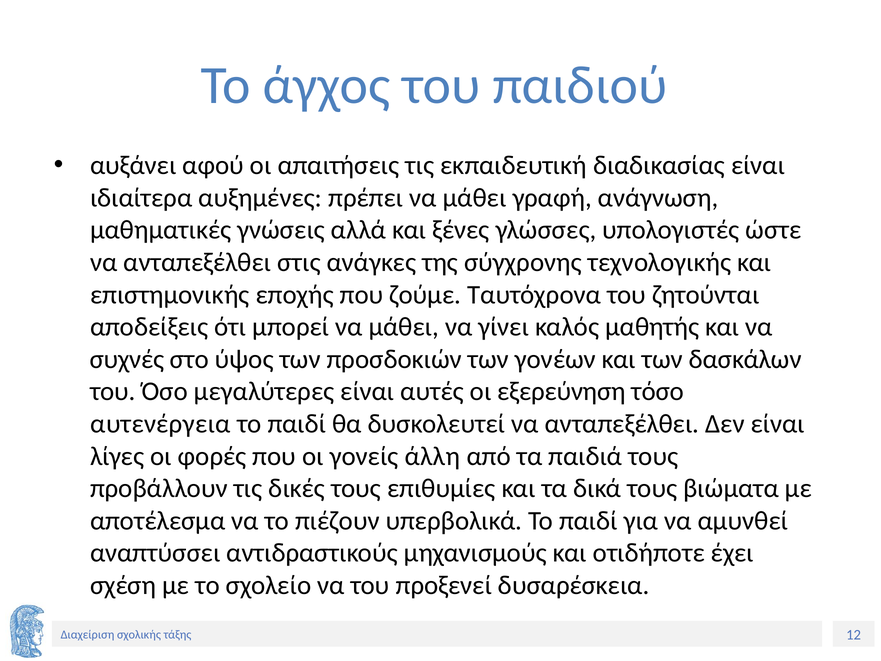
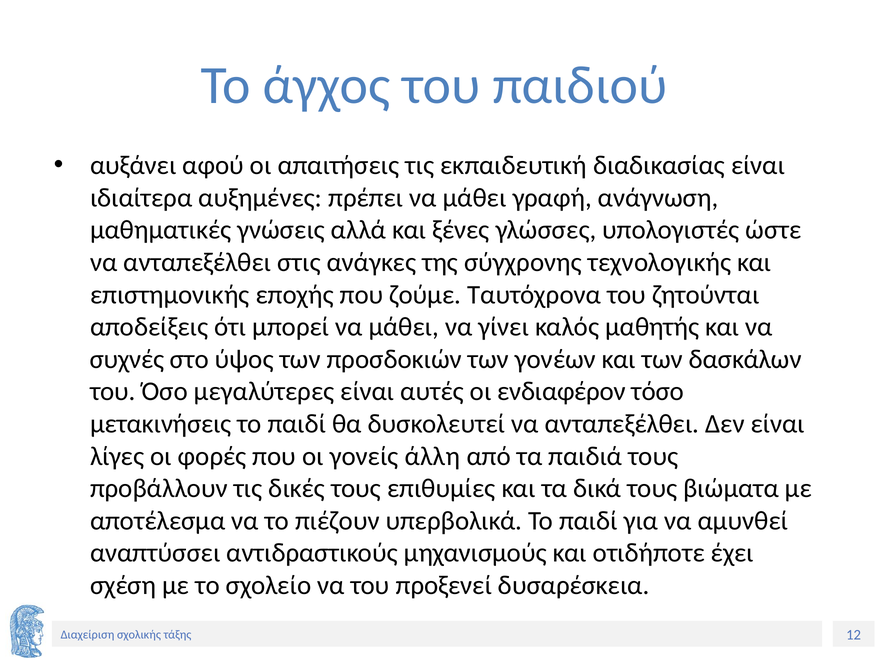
εξερεύνηση: εξερεύνηση -> ενδιαφέρον
αυτενέργεια: αυτενέργεια -> μετακινήσεις
